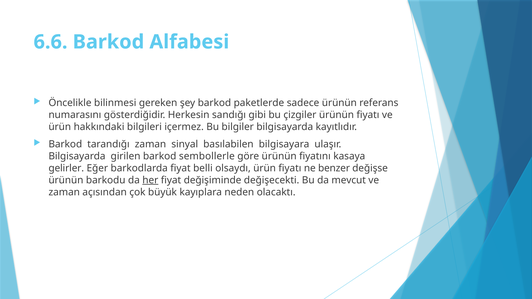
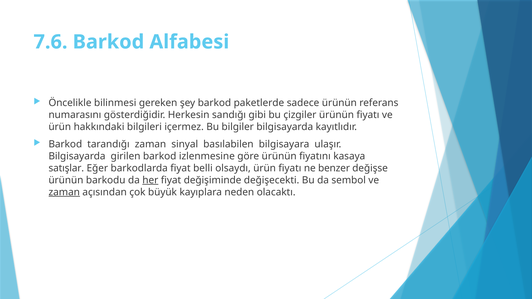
6.6: 6.6 -> 7.6
sembollerle: sembollerle -> izlenmesine
gelirler: gelirler -> satışlar
mevcut: mevcut -> sembol
zaman at (64, 192) underline: none -> present
